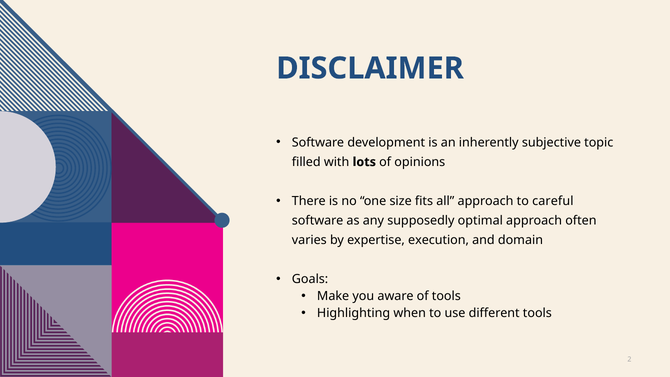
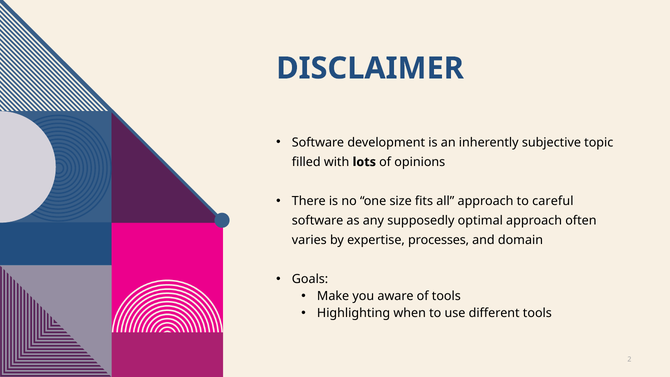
execution: execution -> processes
